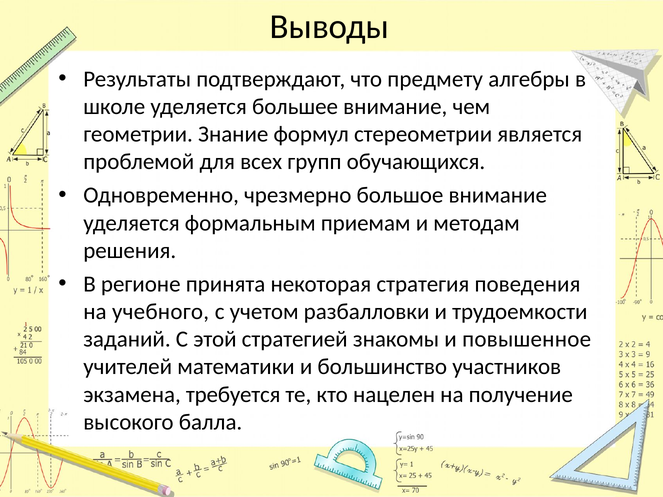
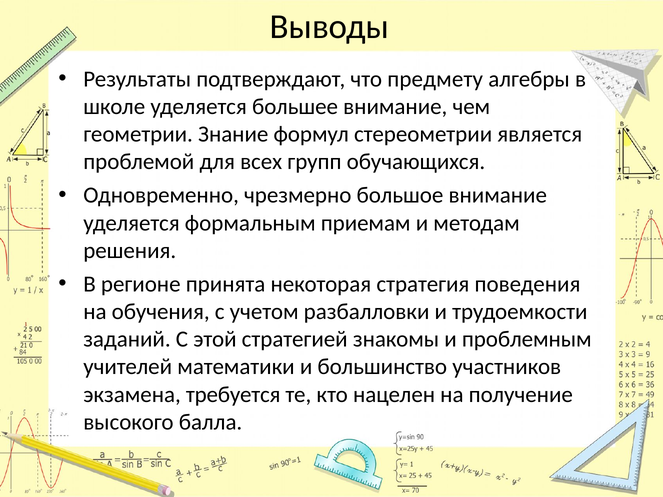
учебного: учебного -> обучения
повышенное: повышенное -> проблемным
